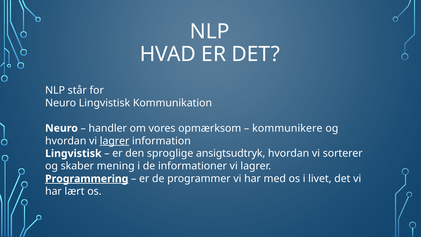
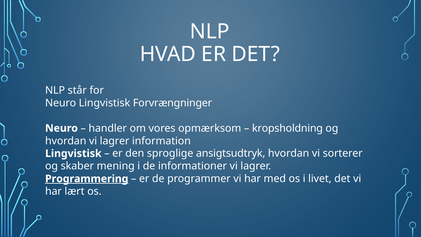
Kommunikation: Kommunikation -> Forvrængninger
kommunikere: kommunikere -> kropsholdning
lagrer at (115, 141) underline: present -> none
